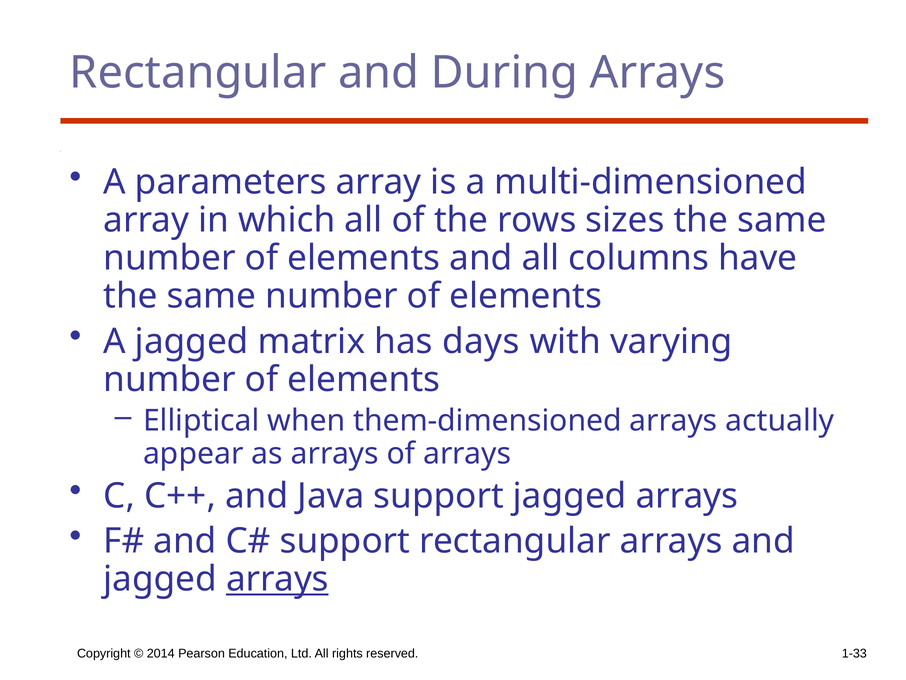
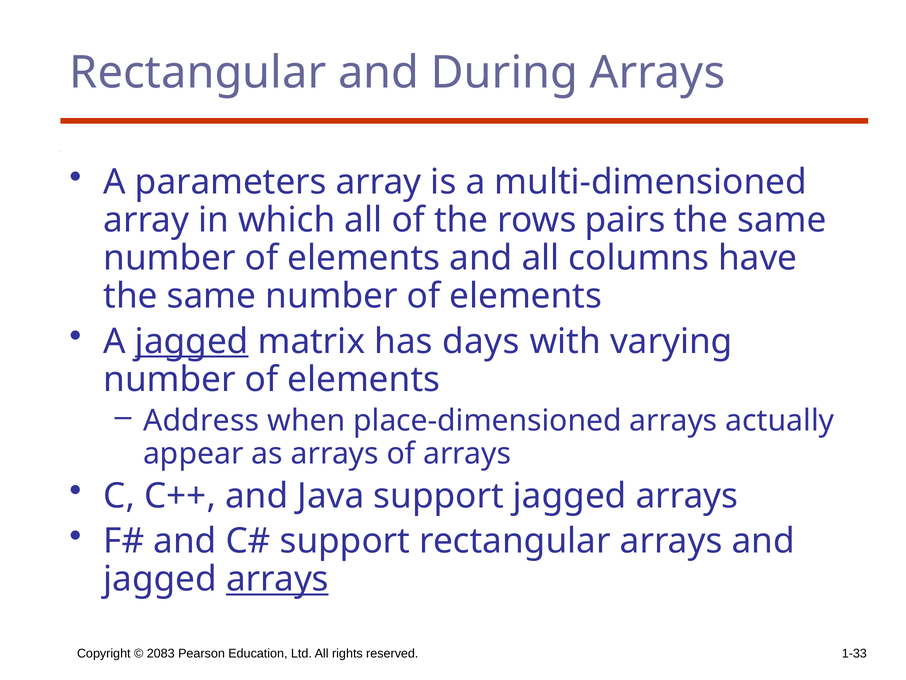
sizes: sizes -> pairs
jagged at (192, 341) underline: none -> present
Elliptical: Elliptical -> Address
them-dimensioned: them-dimensioned -> place-dimensioned
2014: 2014 -> 2083
